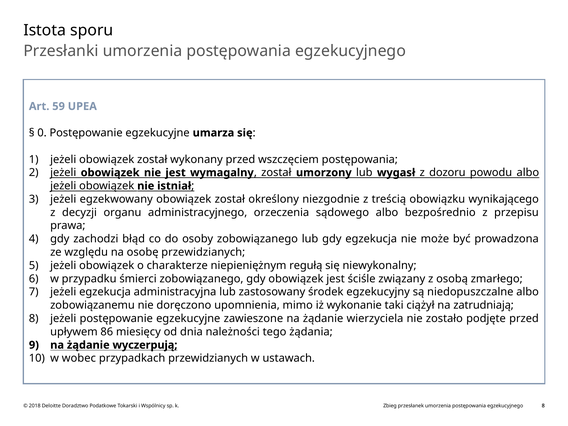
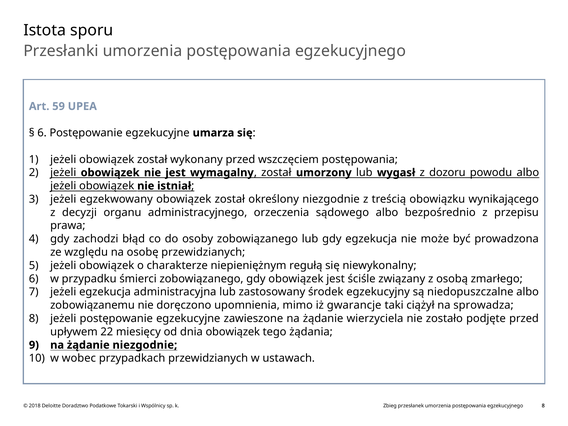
0 at (42, 133): 0 -> 6
wykonanie: wykonanie -> gwarancje
zatrudniają: zatrudniają -> sprowadza
86: 86 -> 22
dnia należności: należności -> obowiązek
żądanie wyczerpują: wyczerpują -> niezgodnie
